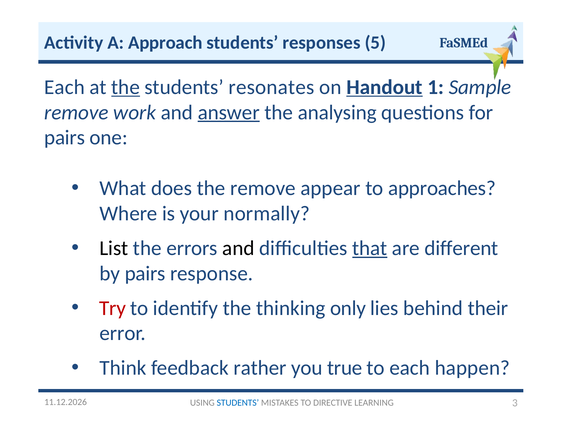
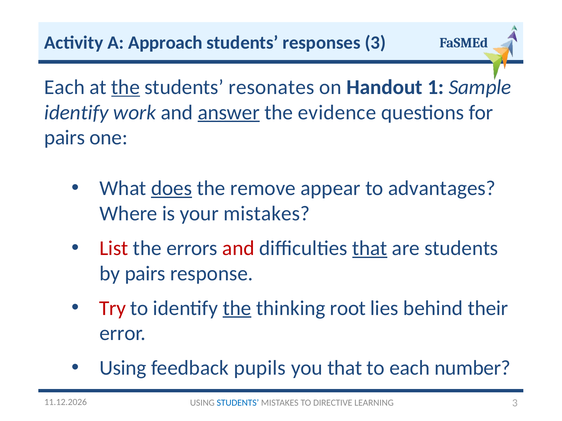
responses 5: 5 -> 3
Handout underline: present -> none
remove at (76, 113): remove -> identify
analysing: analysing -> evidence
does underline: none -> present
approaches: approaches -> advantages
your normally: normally -> mistakes
List colour: black -> red
and at (238, 248) colour: black -> red
are different: different -> students
the at (237, 308) underline: none -> present
only: only -> root
Think at (123, 368): Think -> Using
rather: rather -> pupils
you true: true -> that
happen: happen -> number
